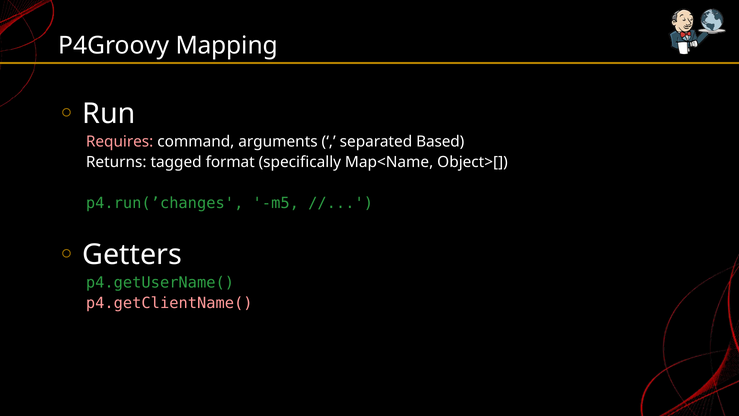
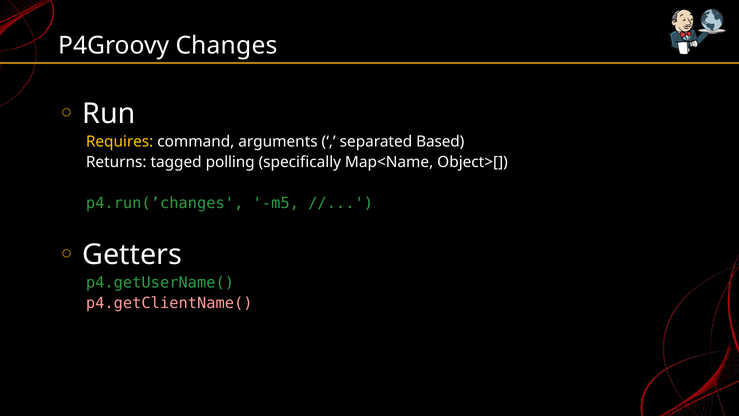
Mapping: Mapping -> Changes
Requires colour: pink -> yellow
format: format -> polling
